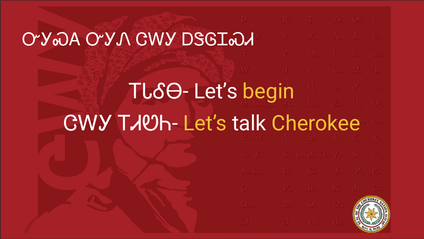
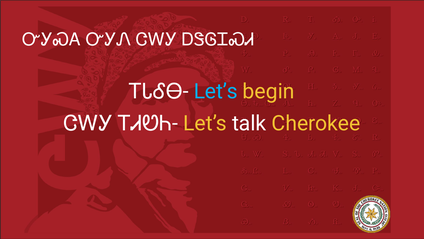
Let’s at (216, 91) colour: white -> light blue
